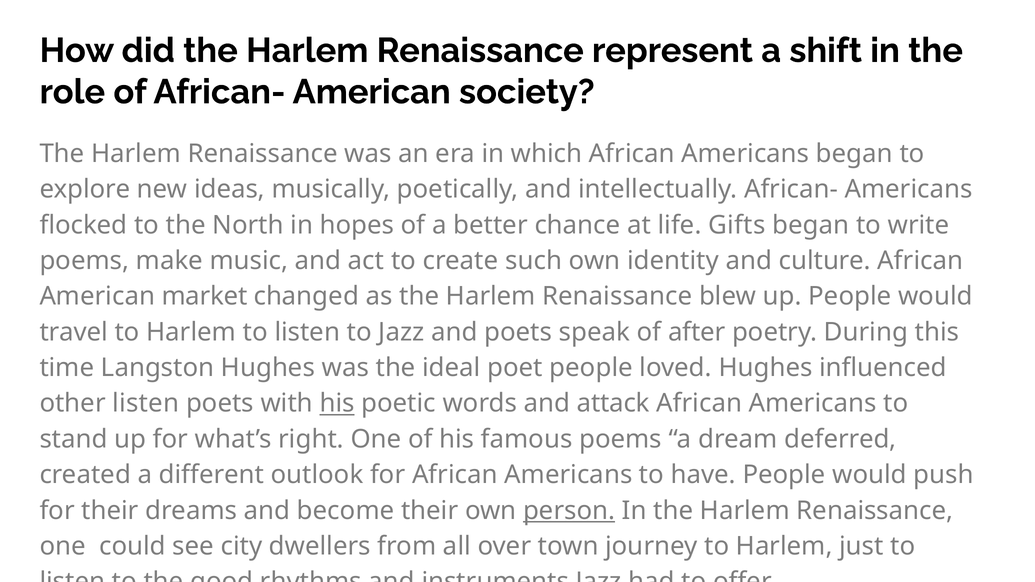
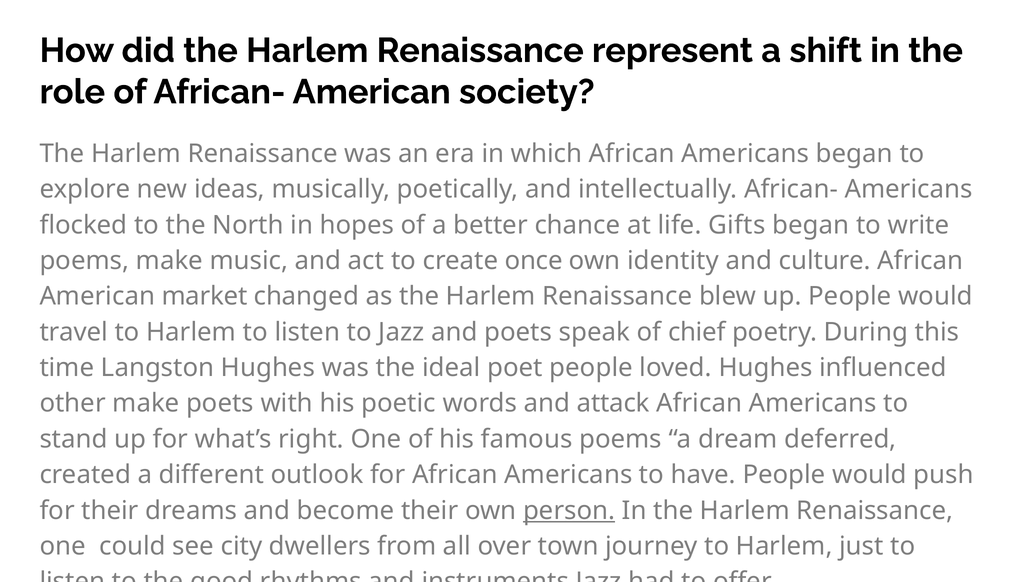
such: such -> once
after: after -> chief
other listen: listen -> make
his at (337, 404) underline: present -> none
